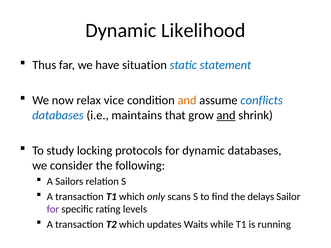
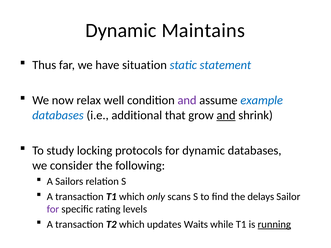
Likelihood: Likelihood -> Maintains
vice: vice -> well
and at (187, 100) colour: orange -> purple
conflicts: conflicts -> example
maintains: maintains -> additional
running underline: none -> present
